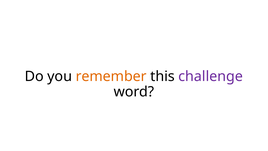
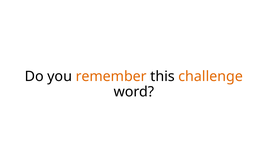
challenge colour: purple -> orange
